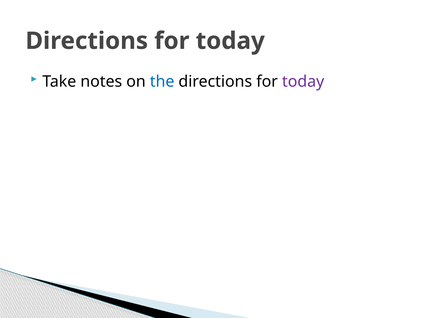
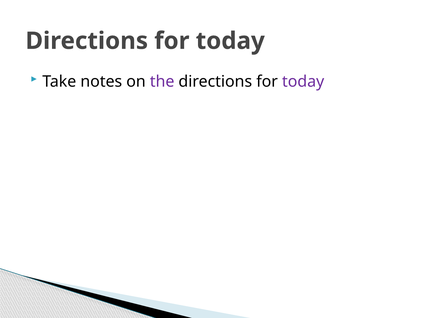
the colour: blue -> purple
